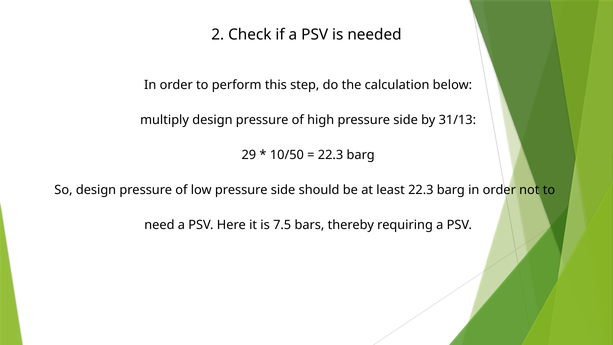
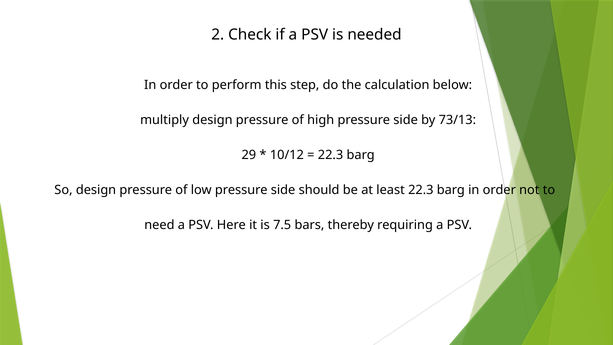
31/13: 31/13 -> 73/13
10/50: 10/50 -> 10/12
